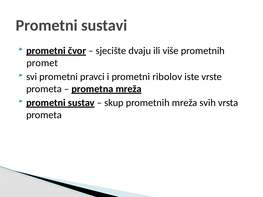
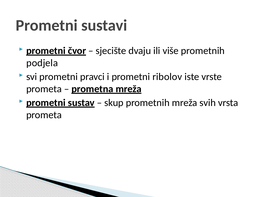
promet: promet -> podjela
